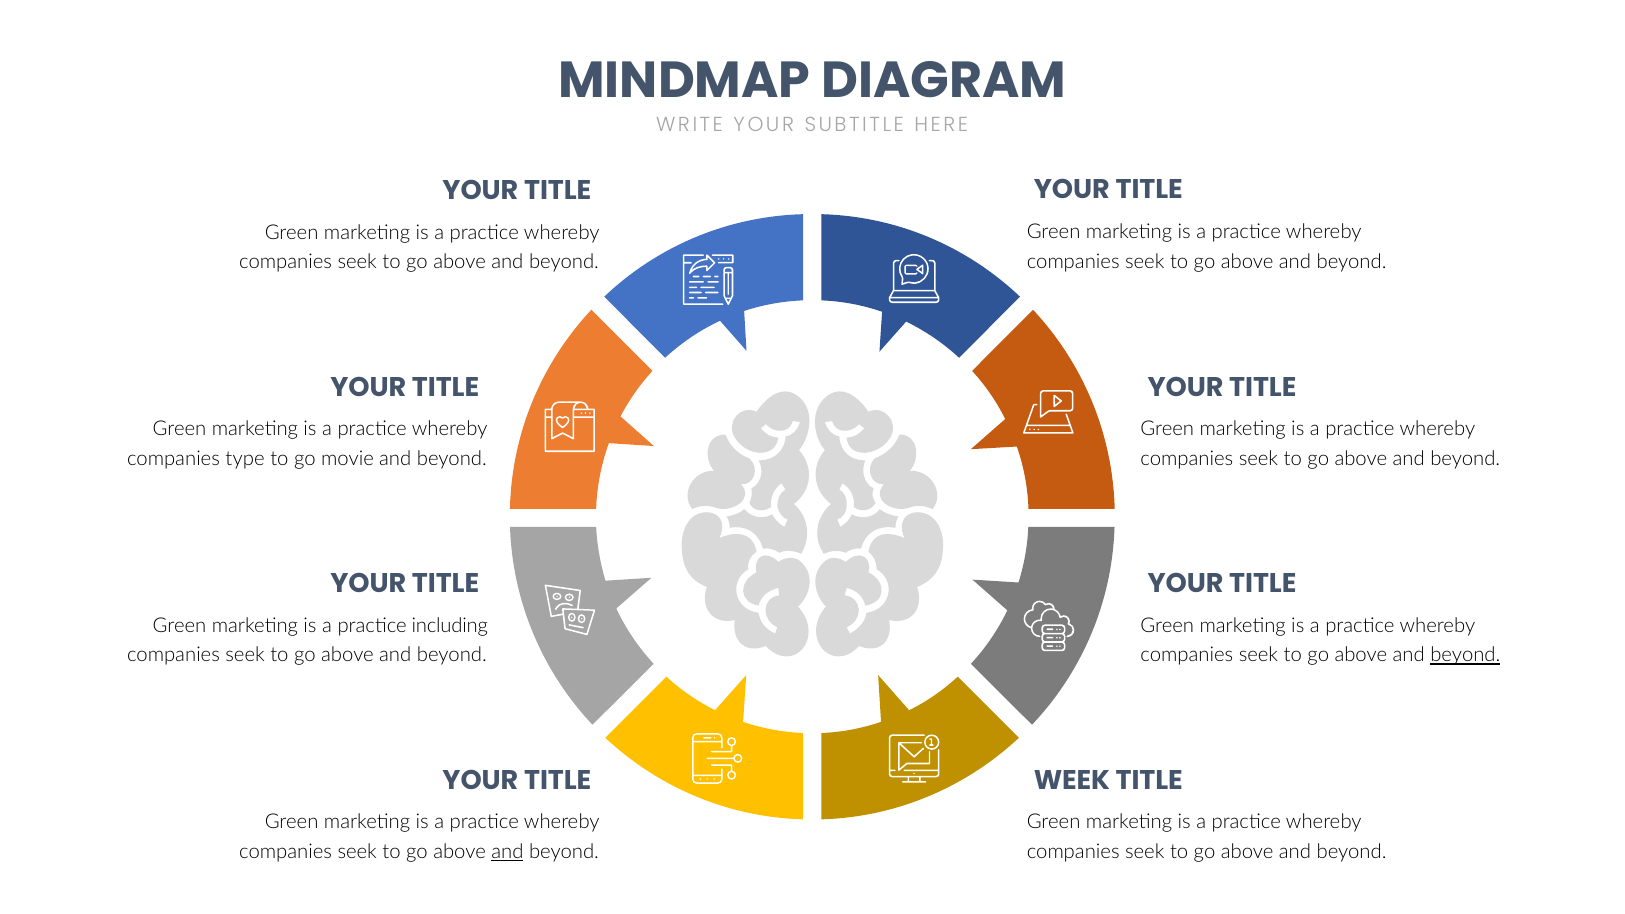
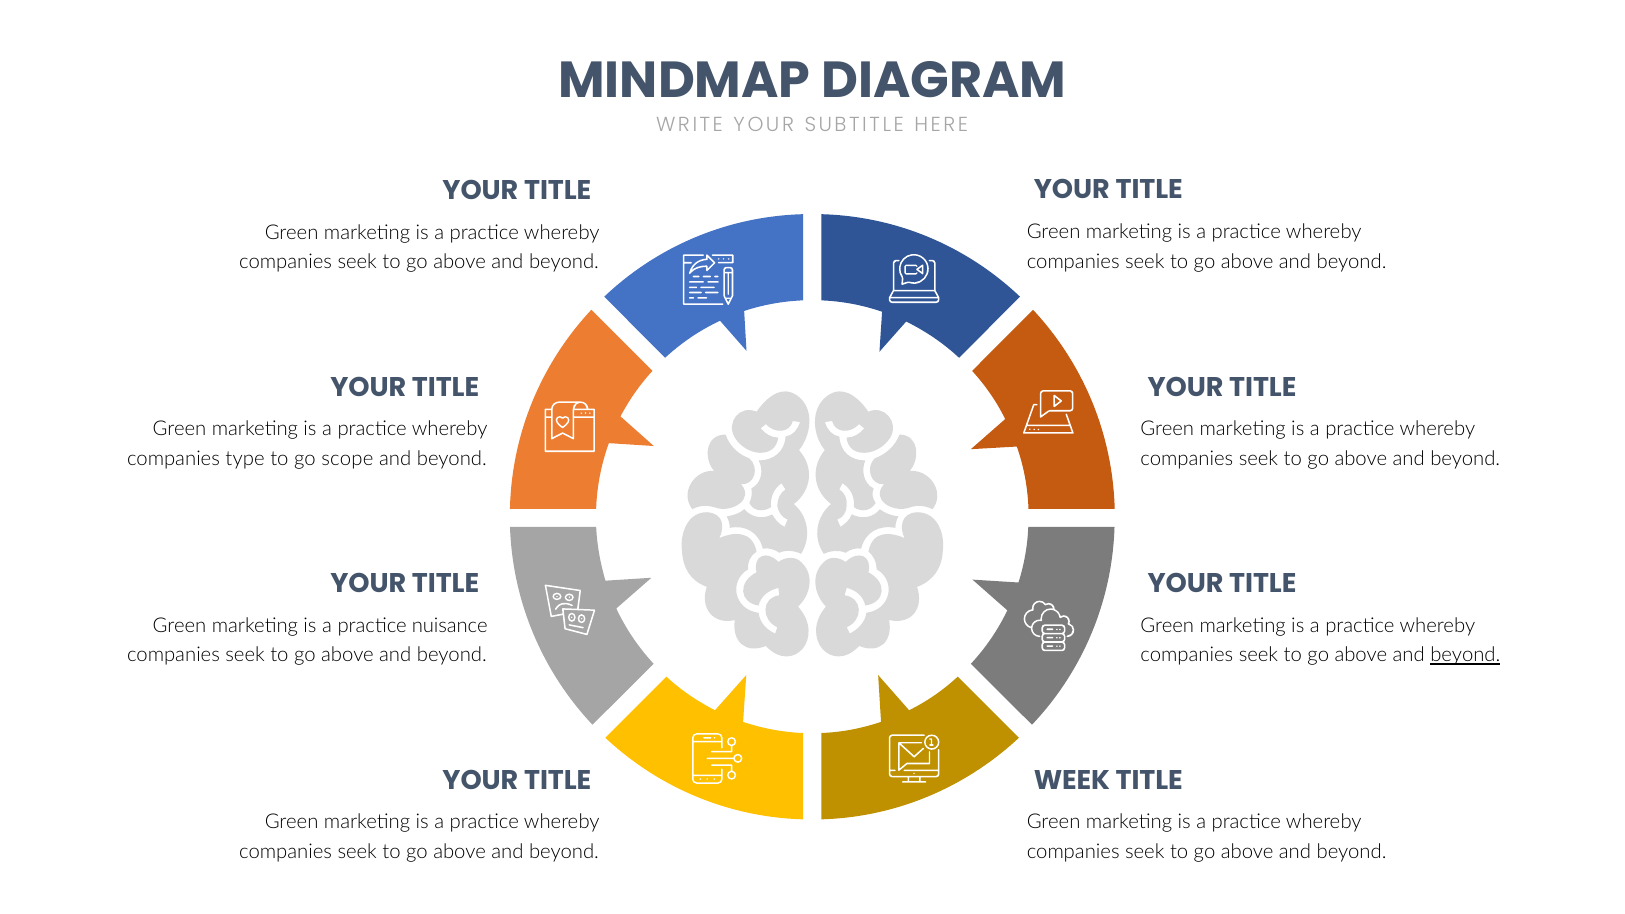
movie: movie -> scope
including: including -> nuisance
and at (507, 852) underline: present -> none
